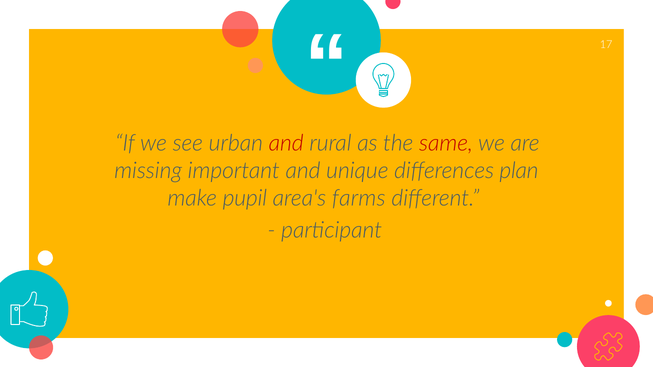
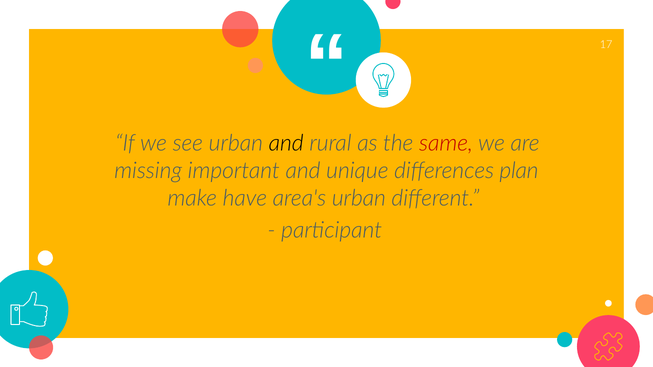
and at (286, 144) colour: red -> black
pupil: pupil -> have
area's farms: farms -> urban
